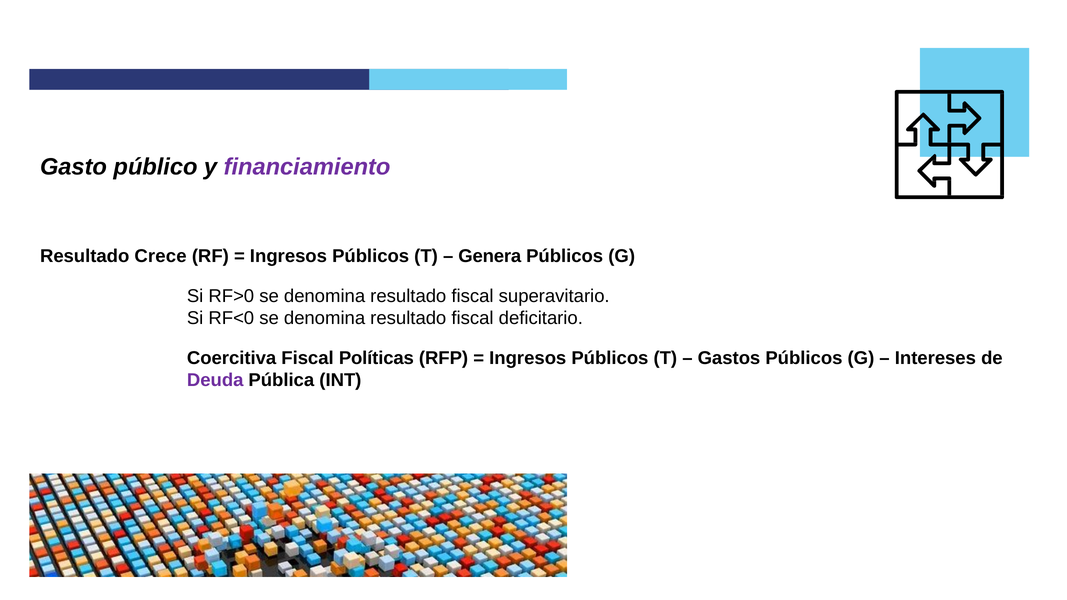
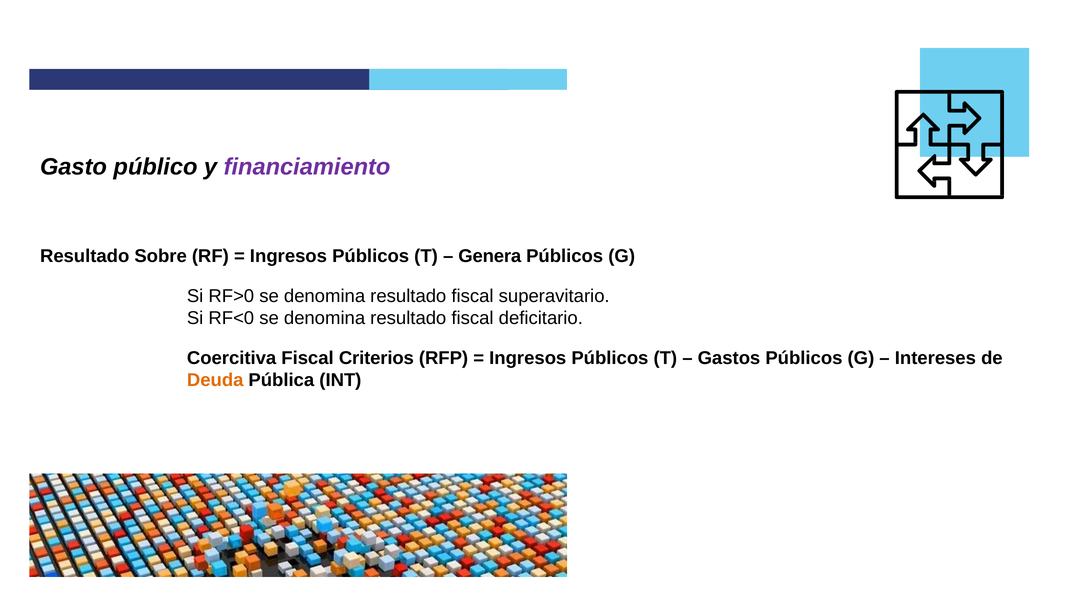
Crece: Crece -> Sobre
Políticas: Políticas -> Criterios
Deuda colour: purple -> orange
